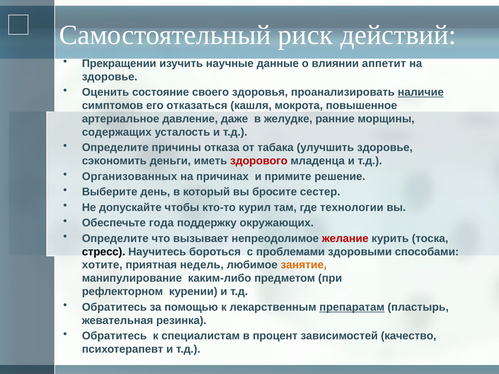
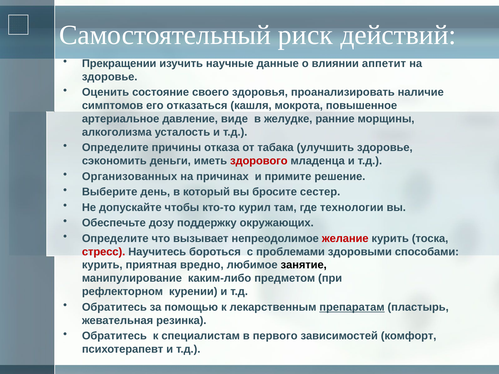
наличие underline: present -> none
даже: даже -> виде
содержащих: содержащих -> алкоголизма
года: года -> дозу
стресс colour: black -> red
хотите at (102, 265): хотите -> курить
недель: недель -> вредно
занятие colour: orange -> black
процент: процент -> первого
качество: качество -> комфорт
